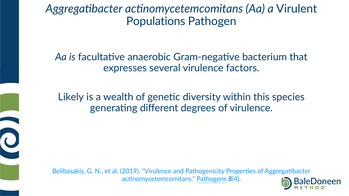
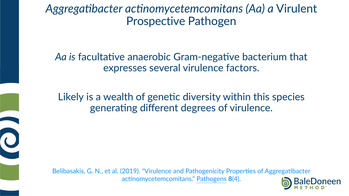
Populations: Populations -> Prospective
